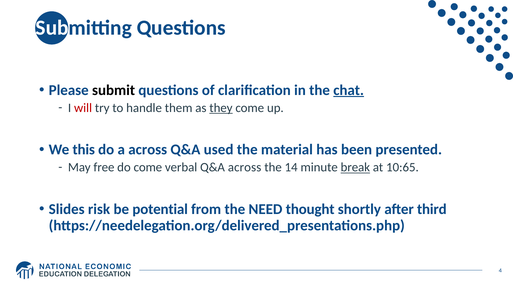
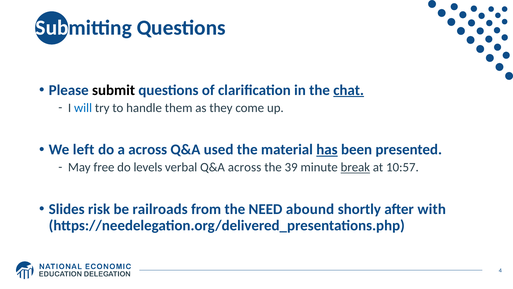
will colour: red -> blue
they underline: present -> none
this: this -> left
has underline: none -> present
do come: come -> levels
14: 14 -> 39
10:65: 10:65 -> 10:57
potential: potential -> railroads
thought: thought -> abound
third: third -> with
